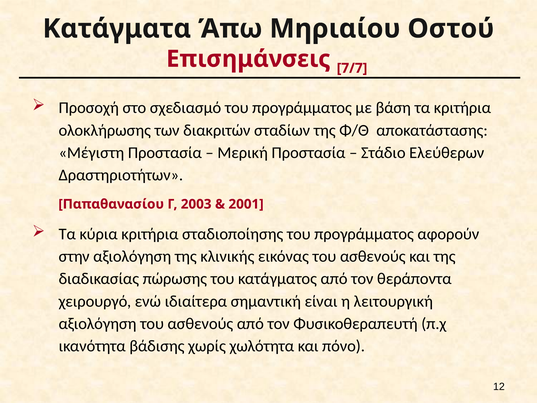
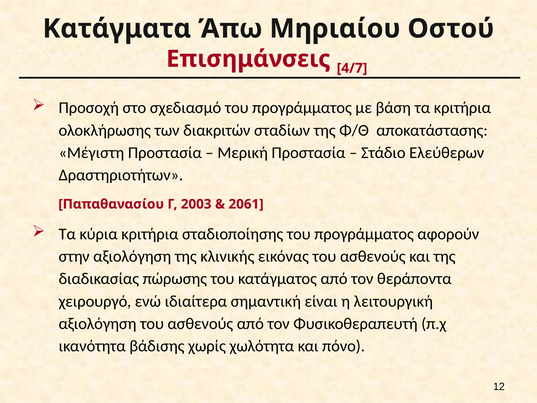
7/7: 7/7 -> 4/7
2001: 2001 -> 2061
